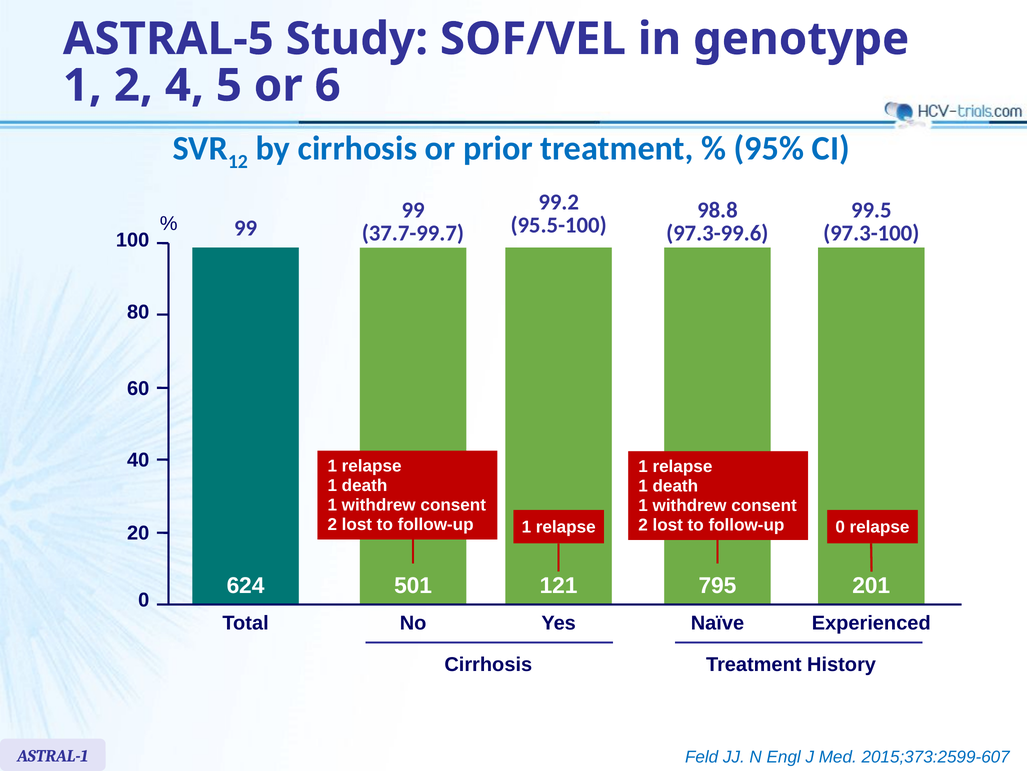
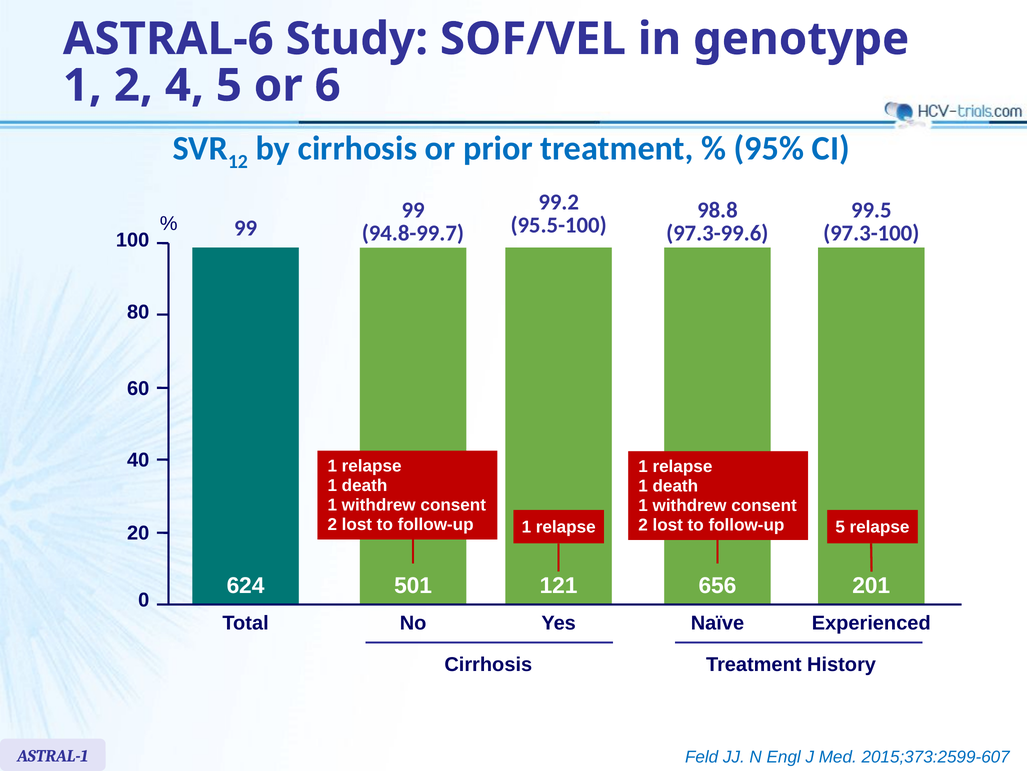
ASTRAL-5: ASTRAL-5 -> ASTRAL-6
37.7-99.7: 37.7-99.7 -> 94.8-99.7
relapse 0: 0 -> 5
795: 795 -> 656
